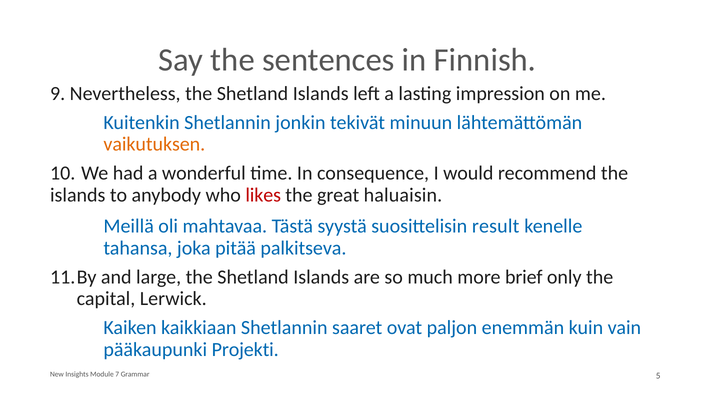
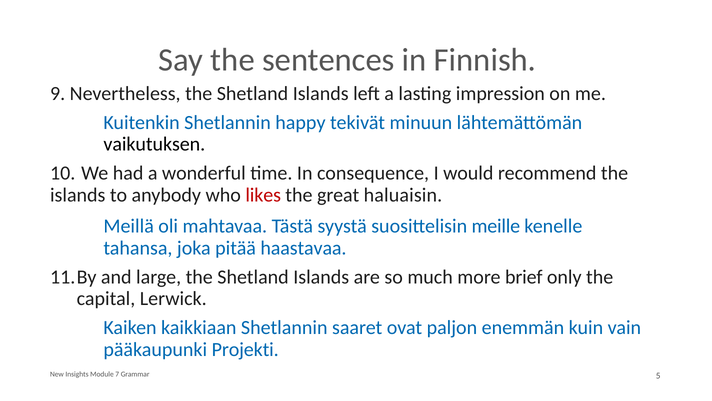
jonkin: jonkin -> happy
vaikutuksen colour: orange -> black
result: result -> meille
palkitseva: palkitseva -> haastavaa
